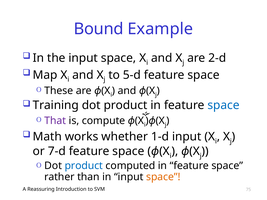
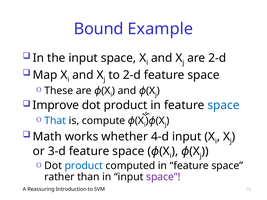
to 5-d: 5-d -> 2-d
Training: Training -> Improve
That colour: purple -> blue
1-d: 1-d -> 4-d
7-d: 7-d -> 3-d
space at (163, 177) colour: orange -> purple
